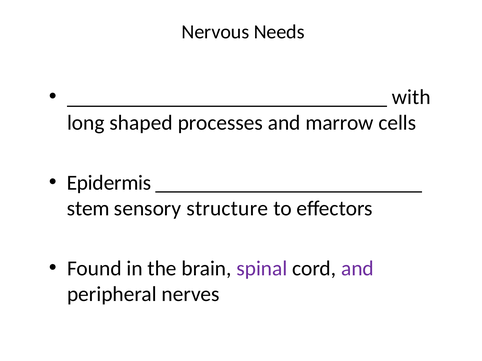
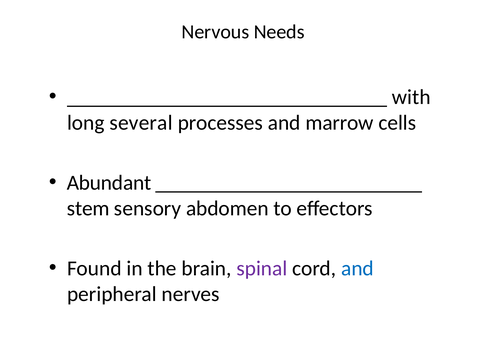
shaped: shaped -> several
Epidermis: Epidermis -> Abundant
structure: structure -> abdomen
and at (357, 269) colour: purple -> blue
